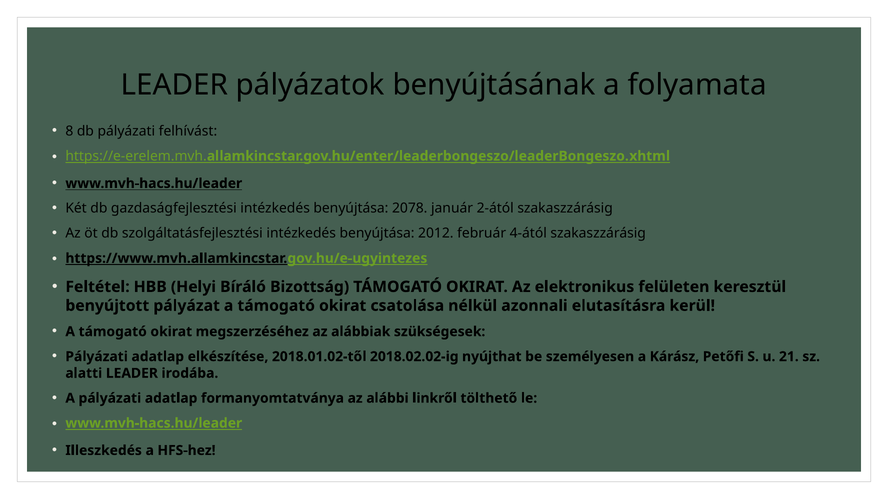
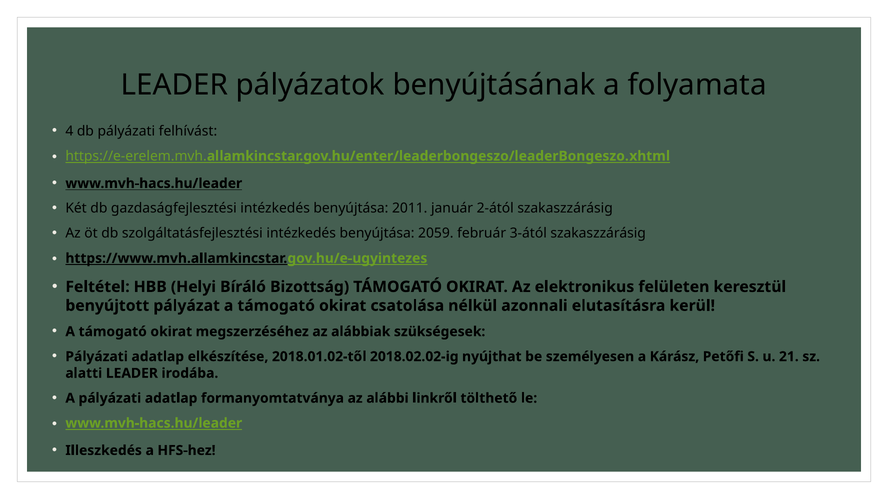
8: 8 -> 4
2078: 2078 -> 2011
2012: 2012 -> 2059
4-ától: 4-ától -> 3-ától
